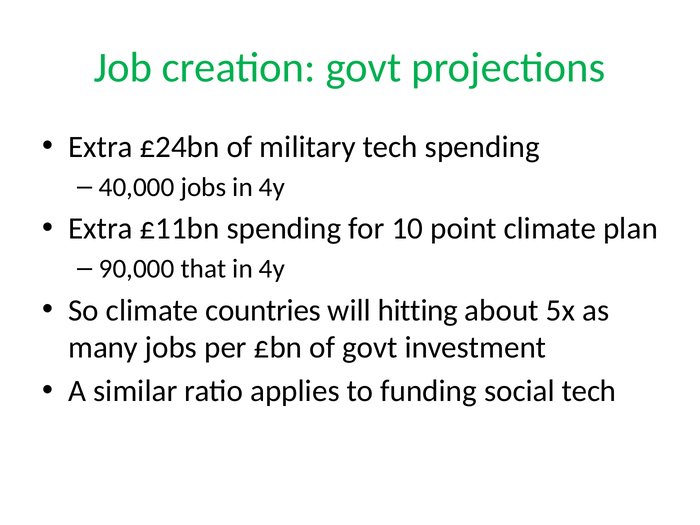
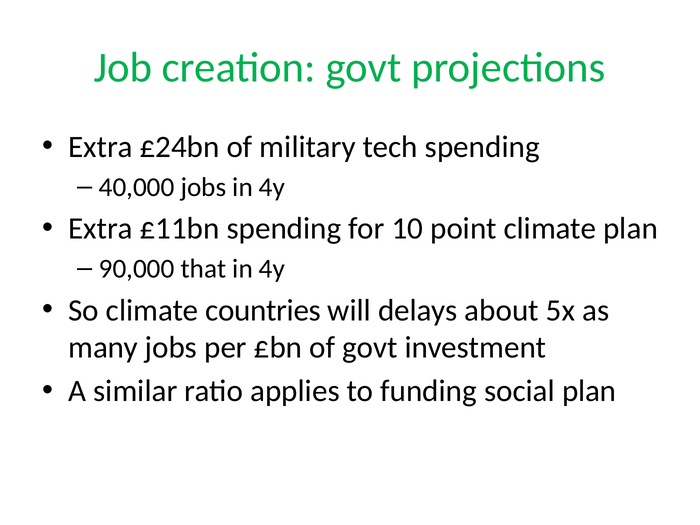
hitting: hitting -> delays
social tech: tech -> plan
